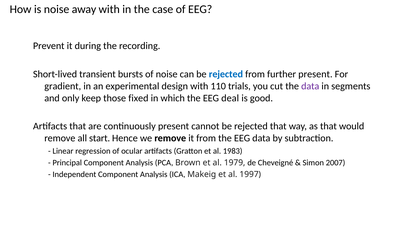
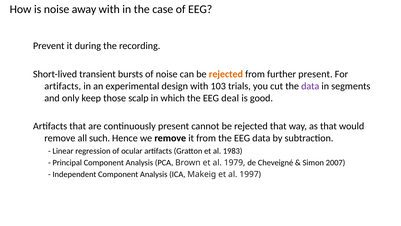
rejected at (226, 74) colour: blue -> orange
gradient at (63, 86): gradient -> artifacts
110: 110 -> 103
fixed: fixed -> scalp
start: start -> such
